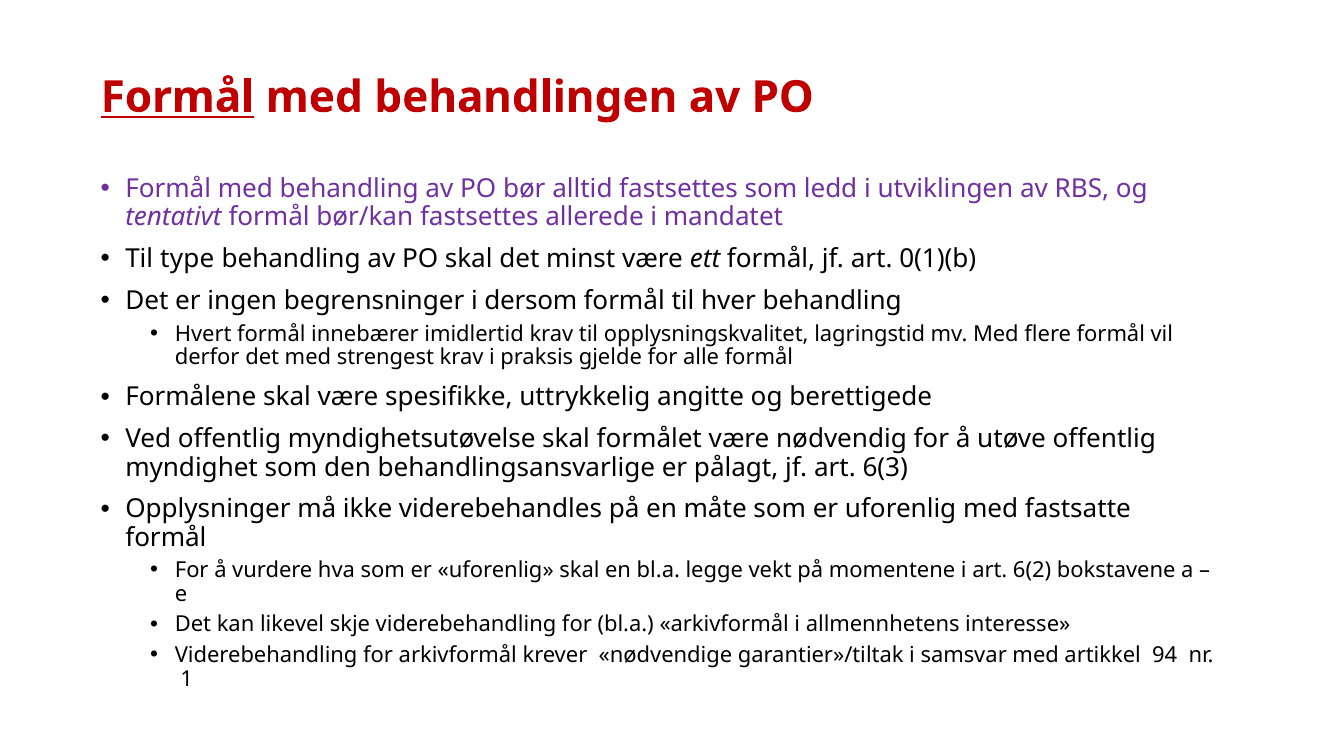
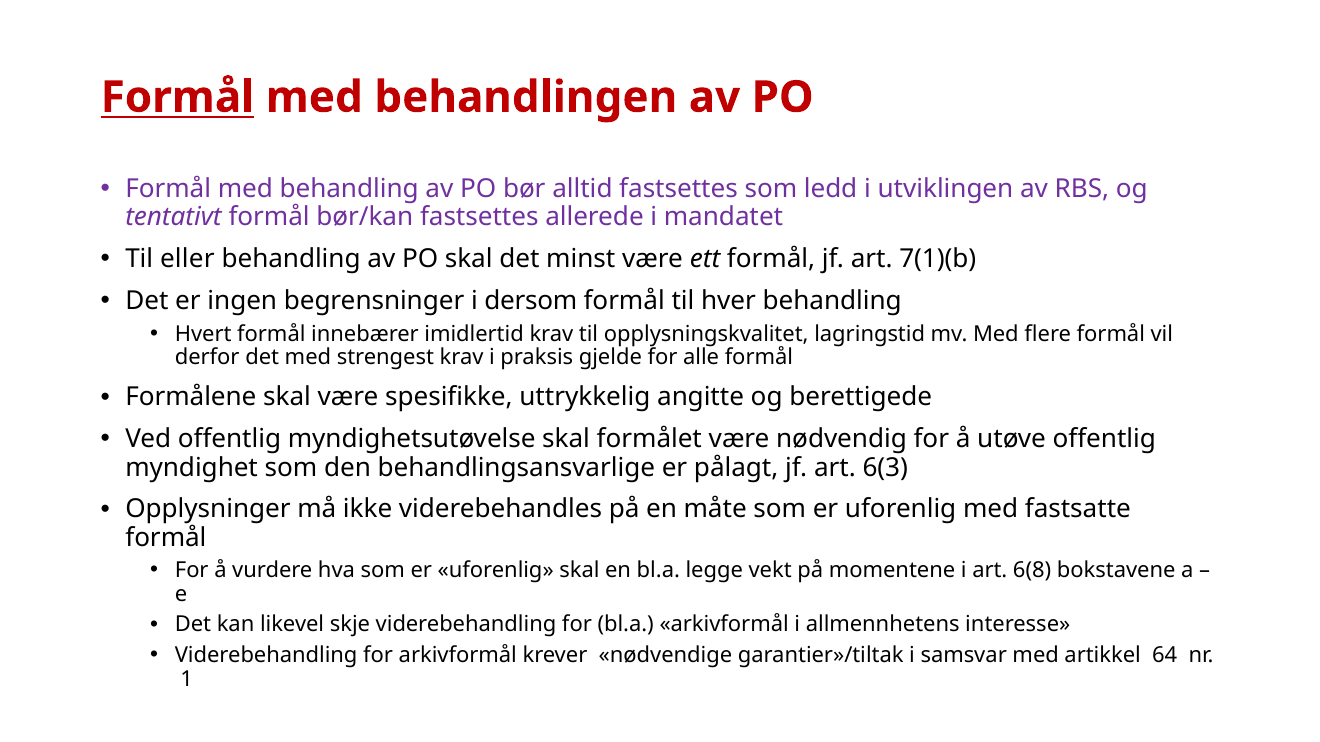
type: type -> eller
0(1)(b: 0(1)(b -> 7(1)(b
6(2: 6(2 -> 6(8
94: 94 -> 64
